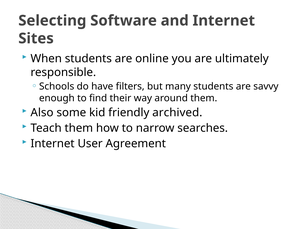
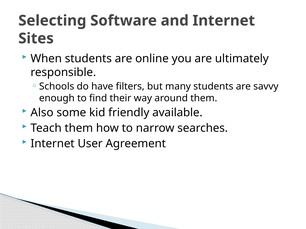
archived: archived -> available
